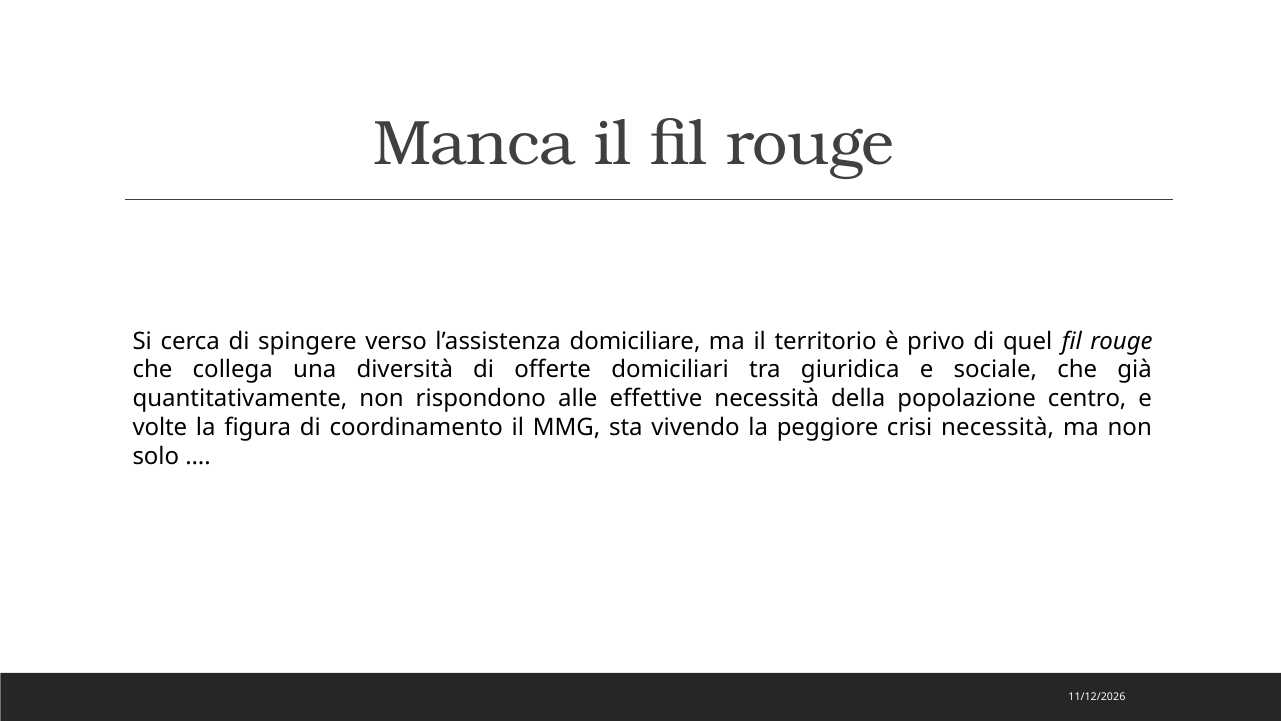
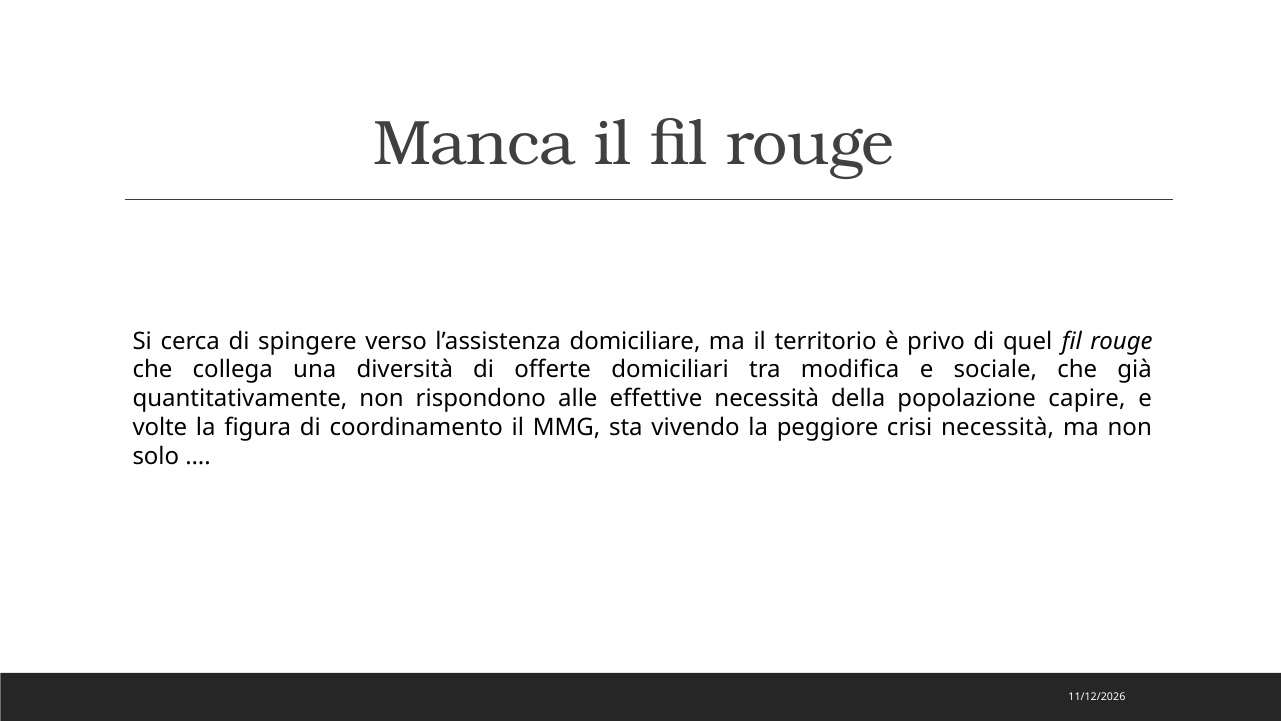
giuridica: giuridica -> modifica
centro: centro -> capire
